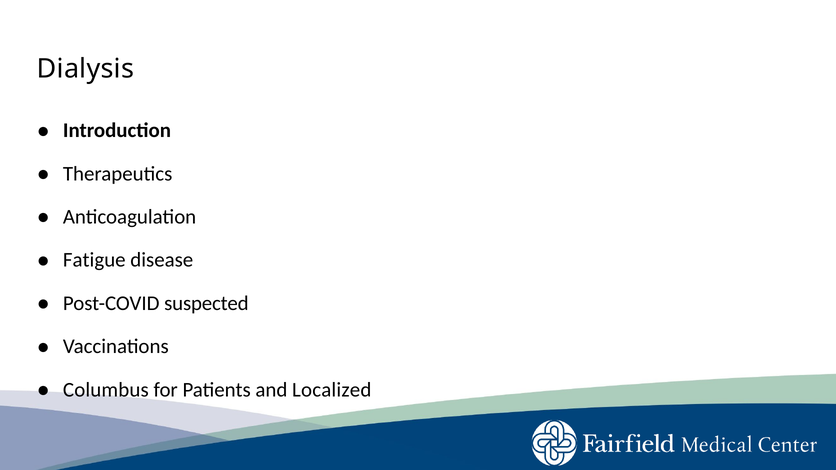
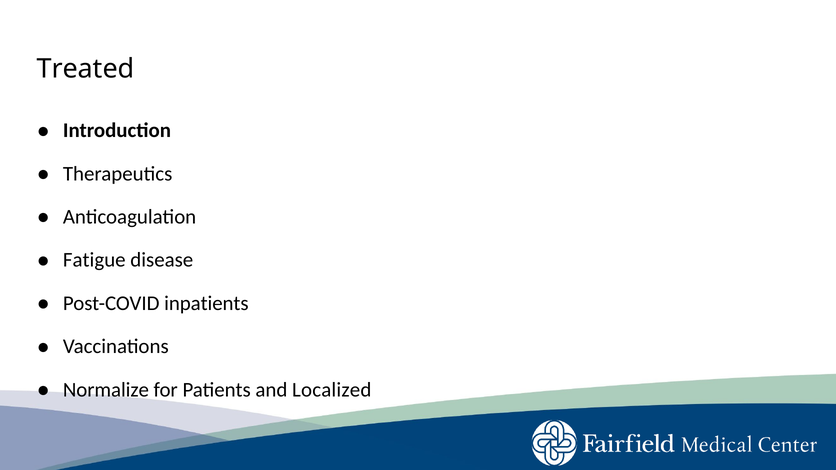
Dialysis: Dialysis -> Treated
suspected: suspected -> inpatients
Columbus: Columbus -> Normalize
